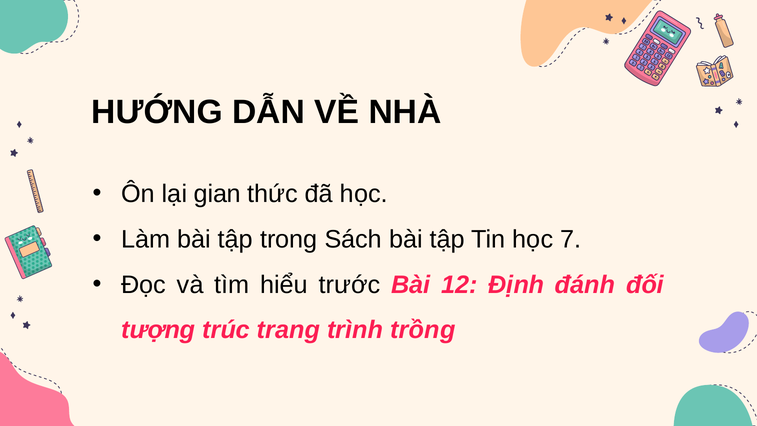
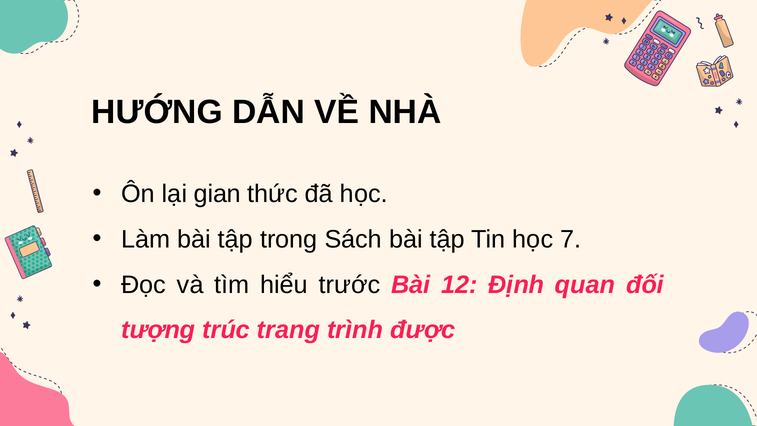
đánh: đánh -> quan
trồng: trồng -> được
